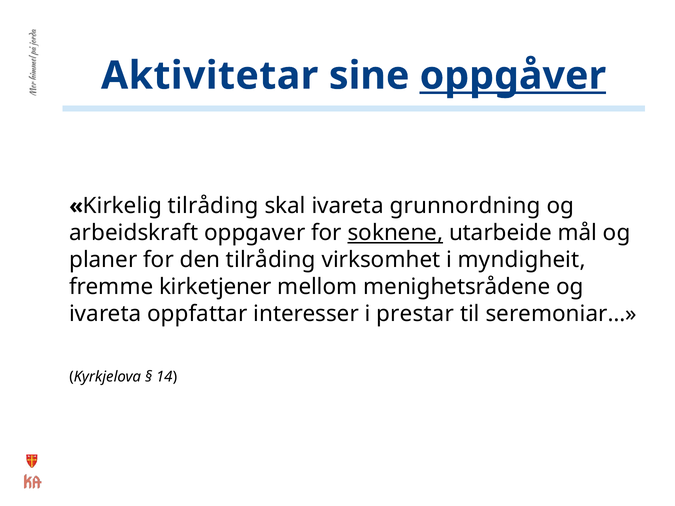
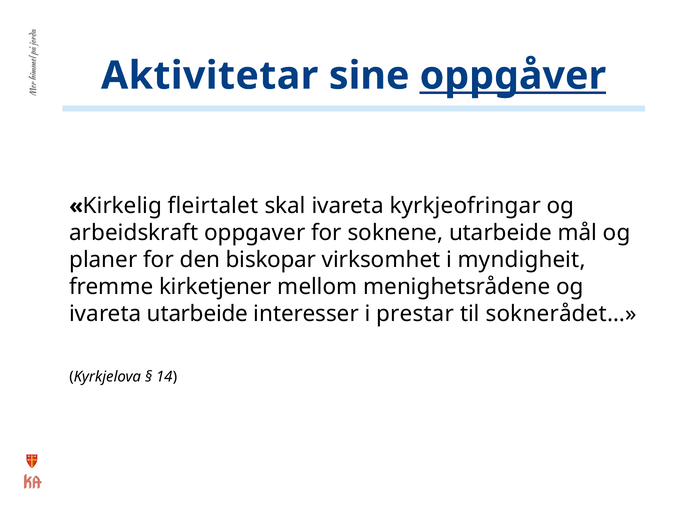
Kirkelig tilråding: tilråding -> fleirtalet
grunnordning: grunnordning -> kyrkjeofringar
soknene underline: present -> none
den tilråding: tilråding -> biskopar
ivareta oppfattar: oppfattar -> utarbeide
seremoniar…: seremoniar… -> soknerådet…
